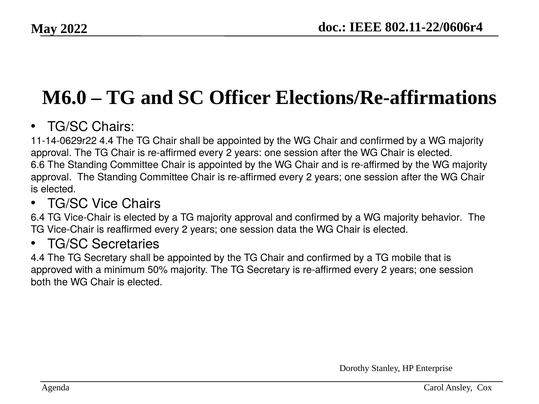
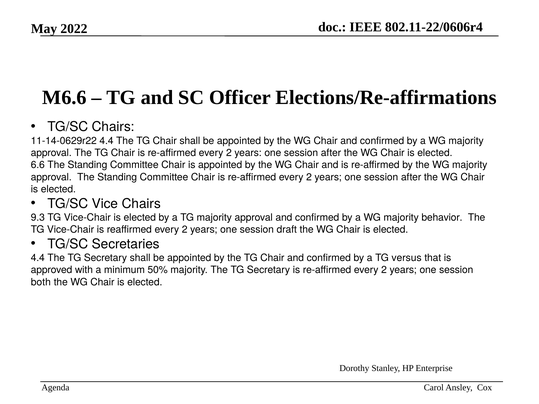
M6.0: M6.0 -> M6.6
6.4: 6.4 -> 9.3
data: data -> draft
mobile: mobile -> versus
